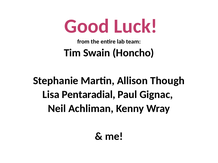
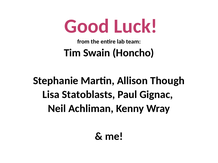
Pentaradial: Pentaradial -> Statoblasts
